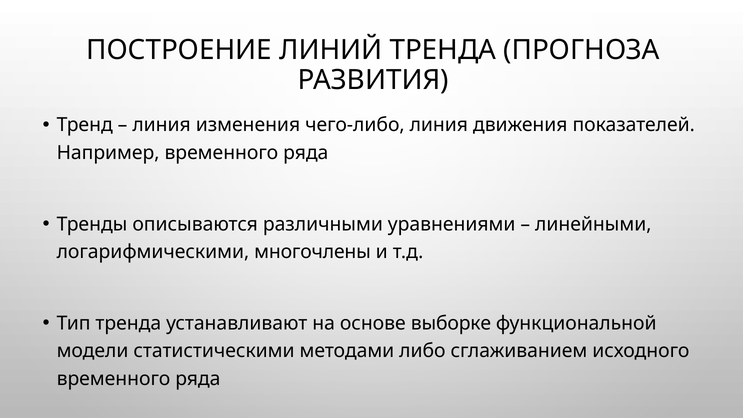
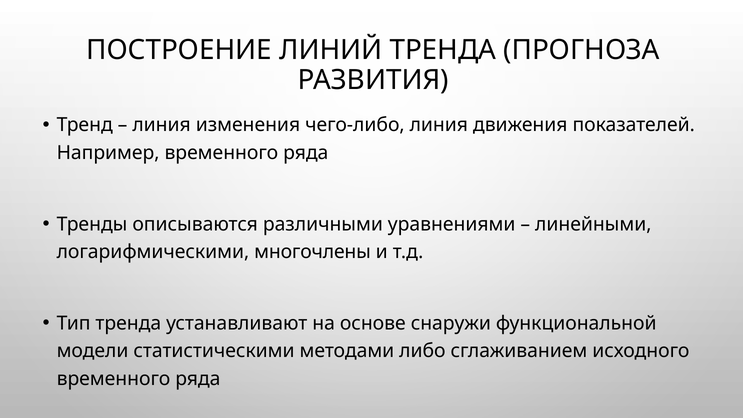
выборке: выборке -> снаружи
